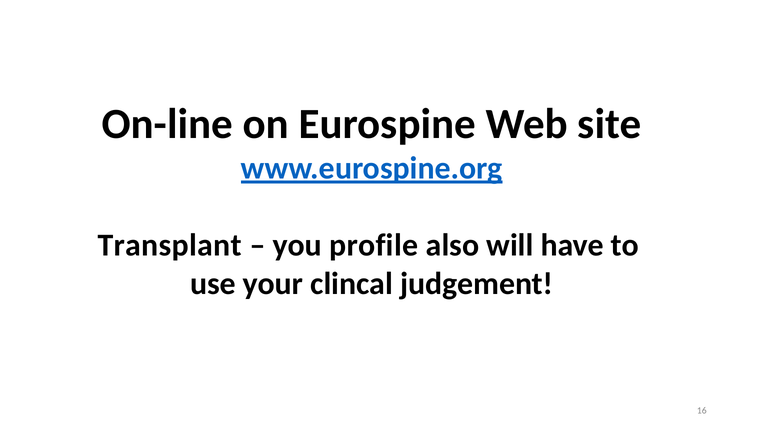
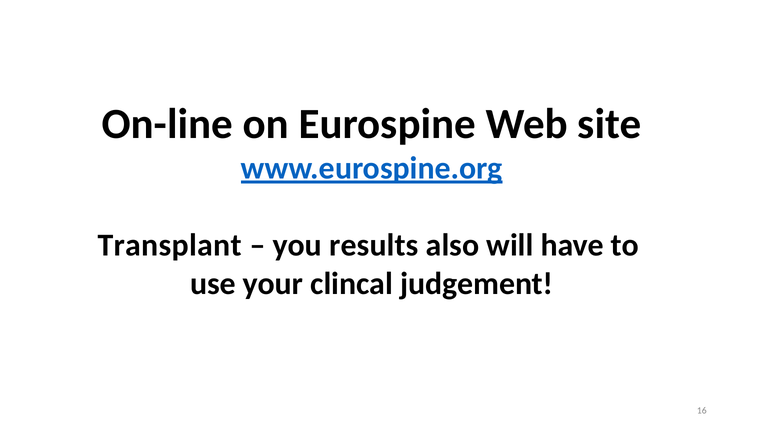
profile: profile -> results
